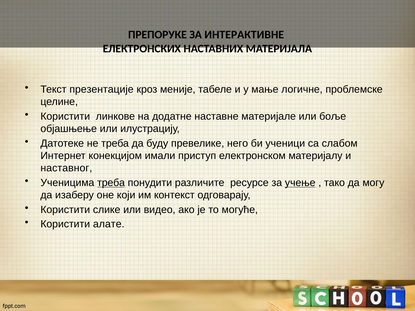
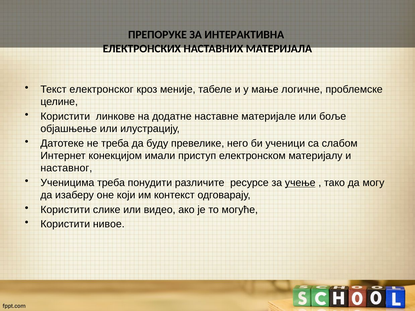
ИНТЕРАКТИВНЕ: ИНТЕРАКТИВНЕ -> ИНТЕРАКТИВНА
презентације: презентације -> електронског
треба at (111, 183) underline: present -> none
алате: алате -> нивое
